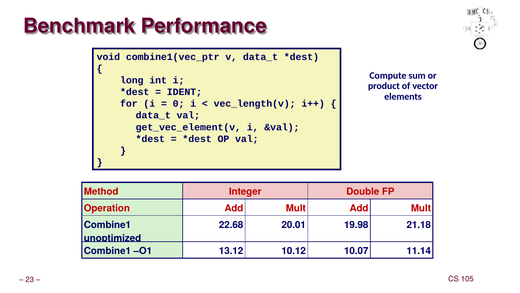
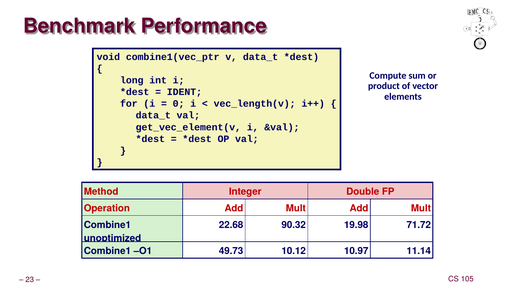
20.01: 20.01 -> 90.32
21.18: 21.18 -> 71.72
13.12: 13.12 -> 49.73
10.07: 10.07 -> 10.97
